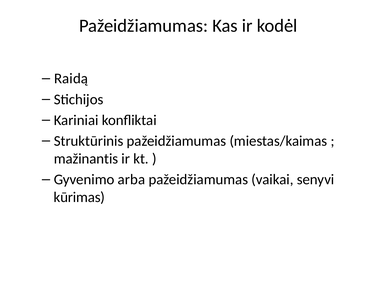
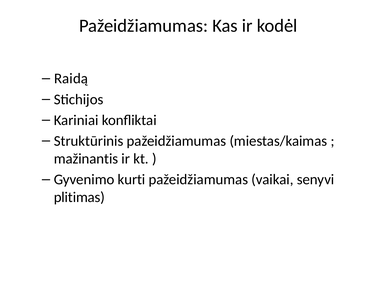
arba: arba -> kurti
kūrimas: kūrimas -> plitimas
